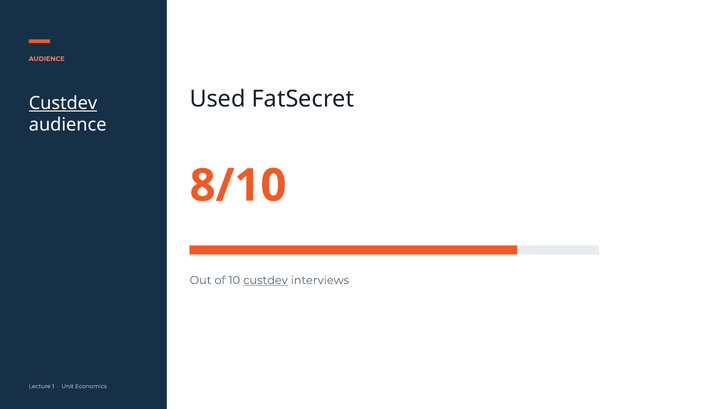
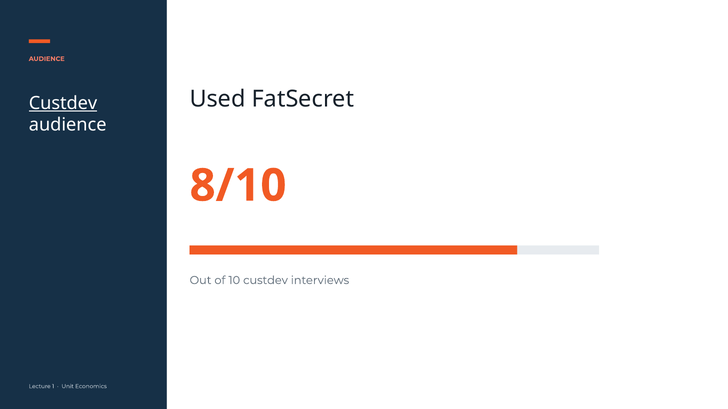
custdev at (265, 281) underline: present -> none
